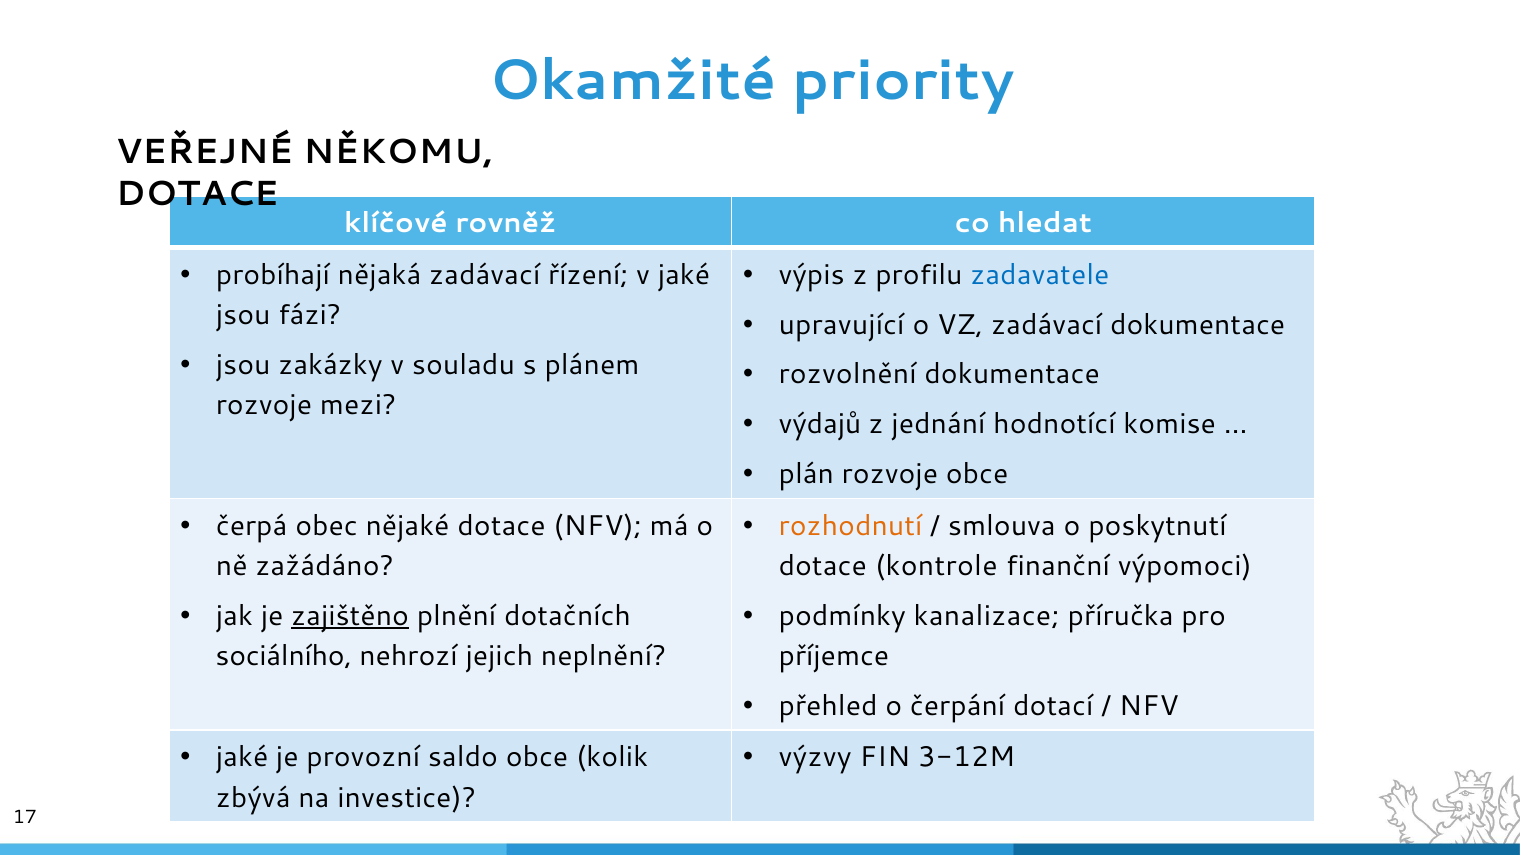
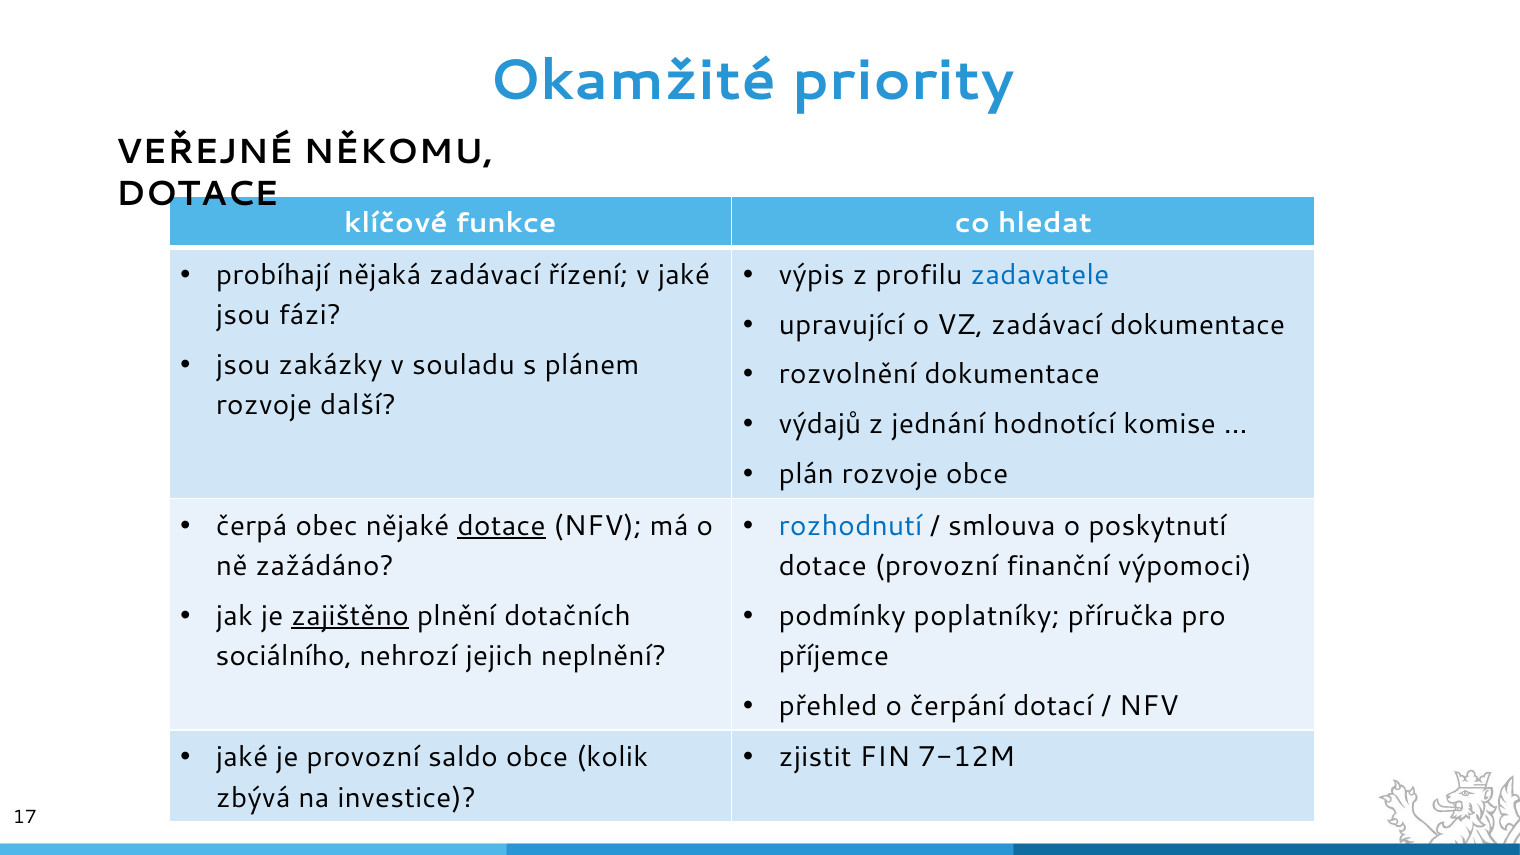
rovněž: rovněž -> funkce
mezi: mezi -> další
dotace at (502, 526) underline: none -> present
rozhodnutí colour: orange -> blue
dotace kontrole: kontrole -> provozní
kanalizace: kanalizace -> poplatníky
výzvy: výzvy -> zjistit
3-12M: 3-12M -> 7-12M
